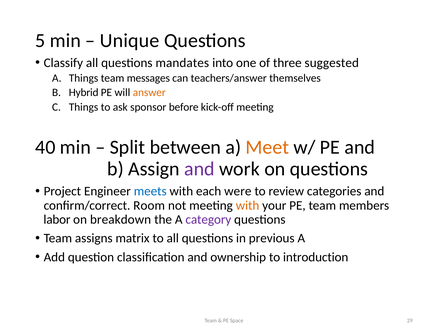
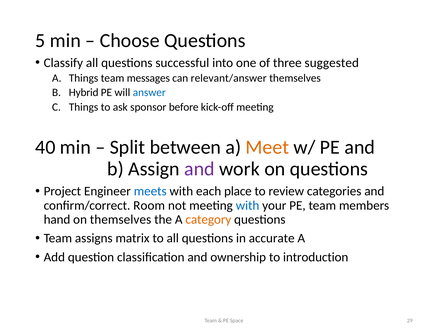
Unique: Unique -> Choose
mandates: mandates -> successful
teachers/answer: teachers/answer -> relevant/answer
answer colour: orange -> blue
were: were -> place
with at (248, 205) colour: orange -> blue
labor: labor -> hand
on breakdown: breakdown -> themselves
category colour: purple -> orange
previous: previous -> accurate
